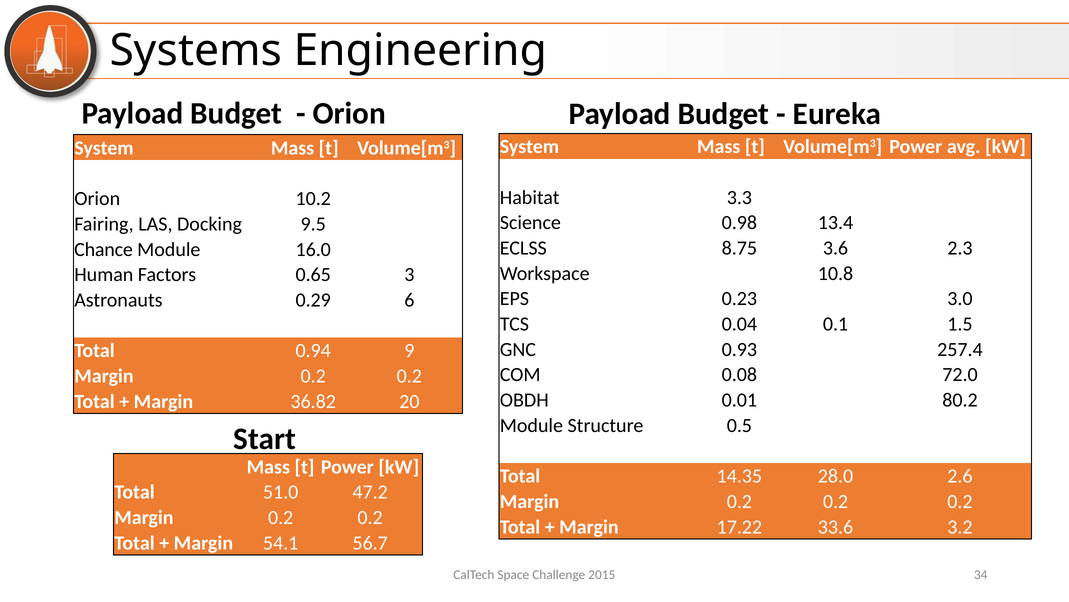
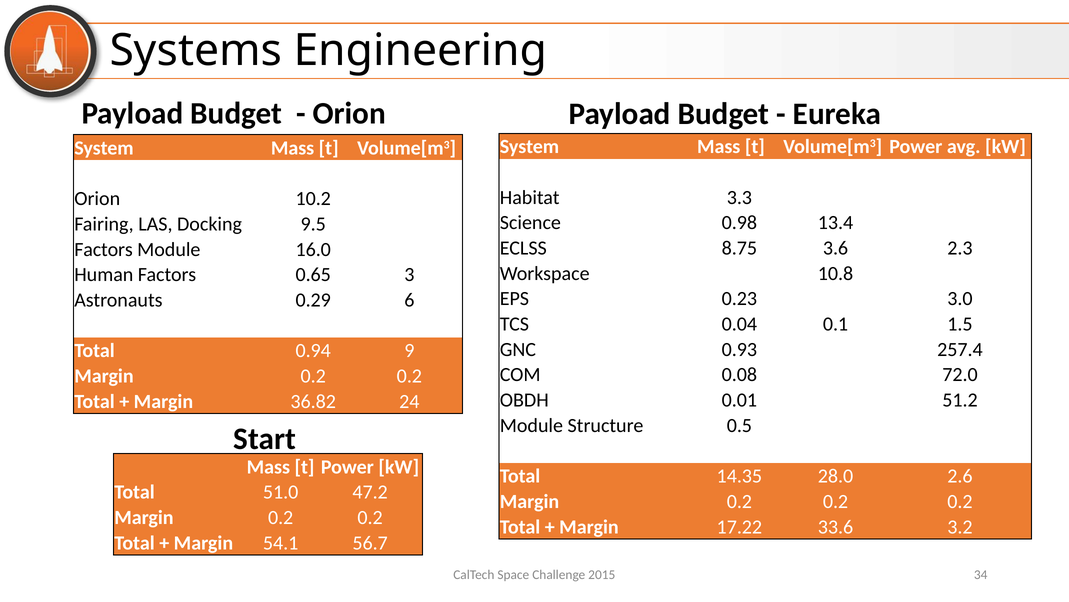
Chance at (104, 249): Chance -> Factors
80.2: 80.2 -> 51.2
20: 20 -> 24
